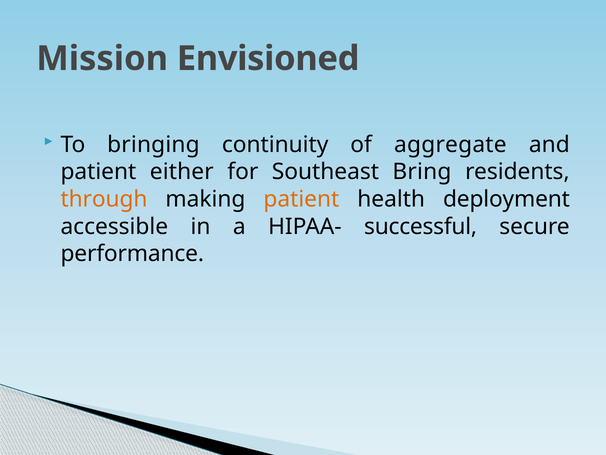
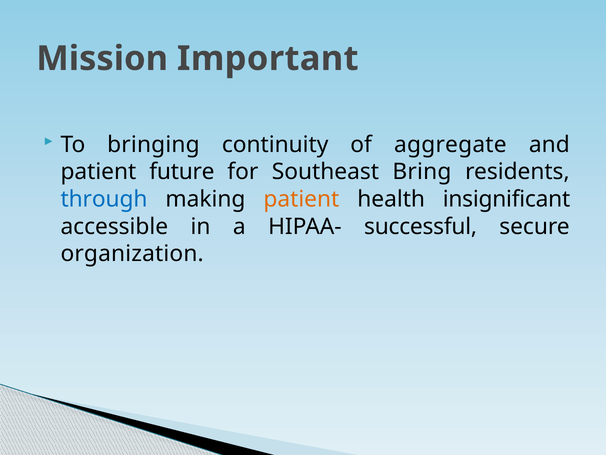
Envisioned: Envisioned -> Important
either: either -> future
through colour: orange -> blue
deployment: deployment -> insignificant
performance: performance -> organization
